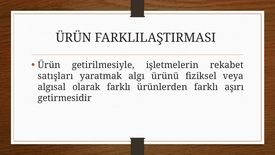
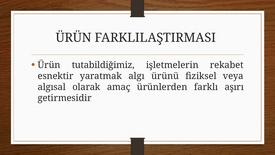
getirilmesiyle: getirilmesiyle -> tutabildiğimiz
satışları: satışları -> esnektir
olarak farklı: farklı -> amaç
